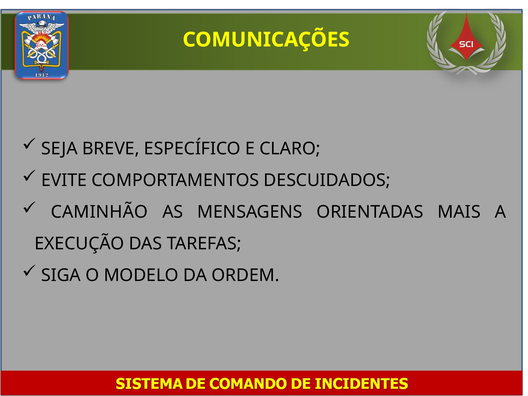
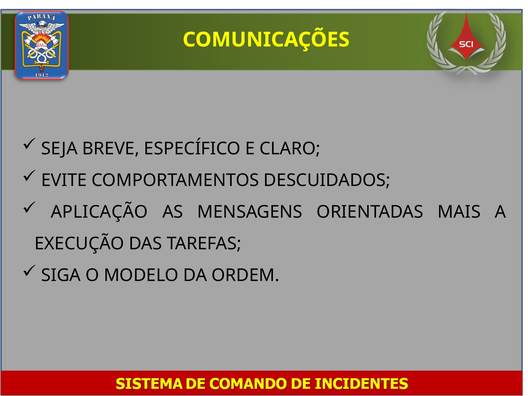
CAMINHÃO: CAMINHÃO -> APLICAÇÃO
